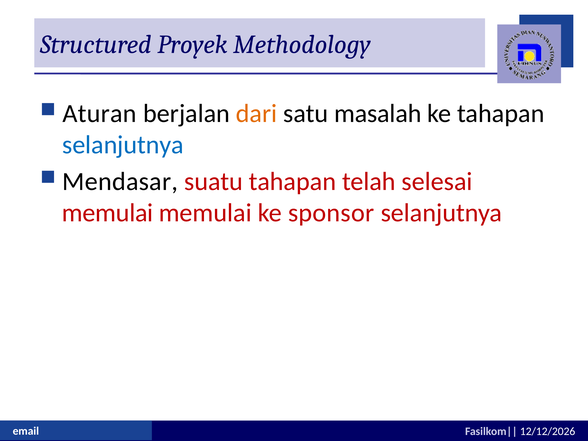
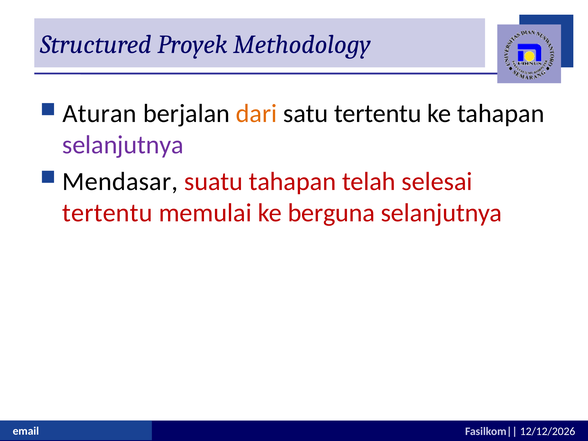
satu masalah: masalah -> tertentu
selanjutnya at (123, 145) colour: blue -> purple
memulai at (108, 213): memulai -> tertentu
sponsor: sponsor -> berguna
